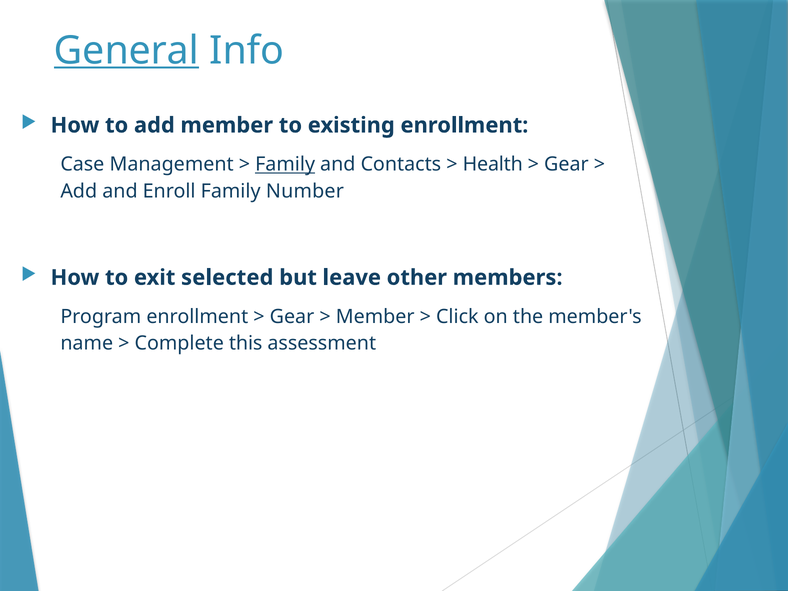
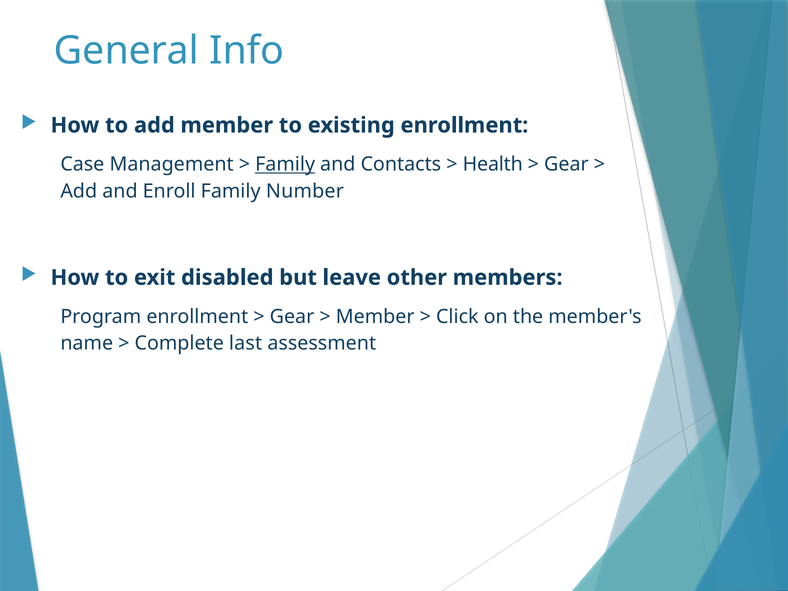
General underline: present -> none
selected: selected -> disabled
this: this -> last
